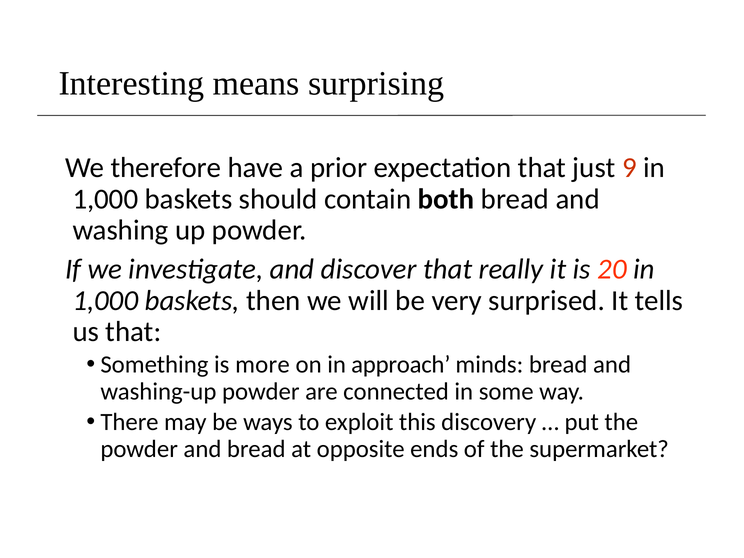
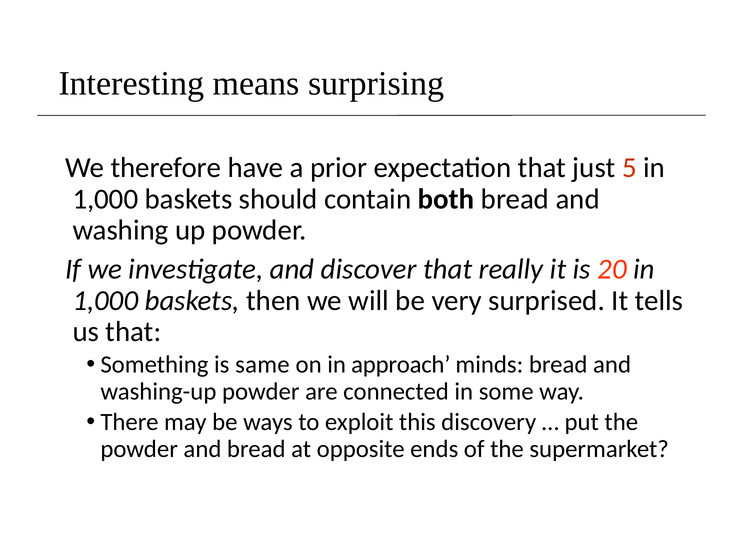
9: 9 -> 5
more: more -> same
